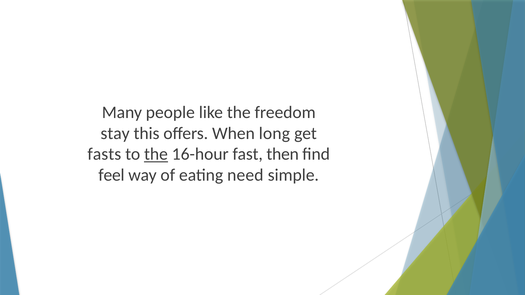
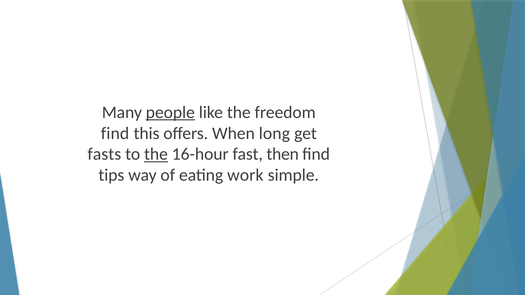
people underline: none -> present
stay at (115, 133): stay -> find
feel: feel -> tips
need: need -> work
